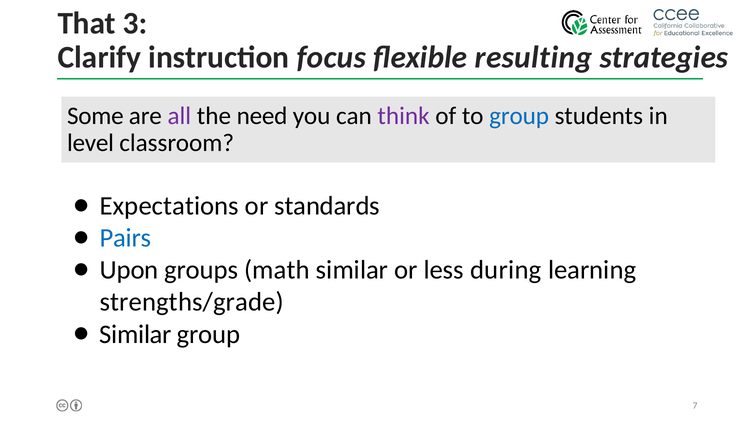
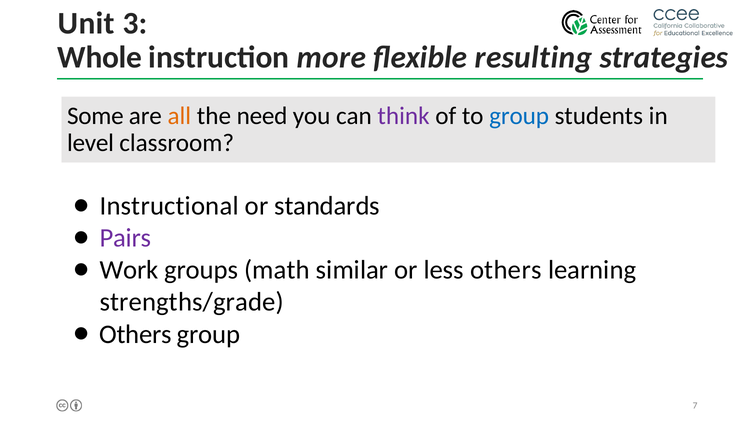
That: That -> Unit
Clarify: Clarify -> Whole
focus: focus -> more
all colour: purple -> orange
Expectations: Expectations -> Instructional
Pairs colour: blue -> purple
Upon: Upon -> Work
less during: during -> others
Similar at (135, 334): Similar -> Others
